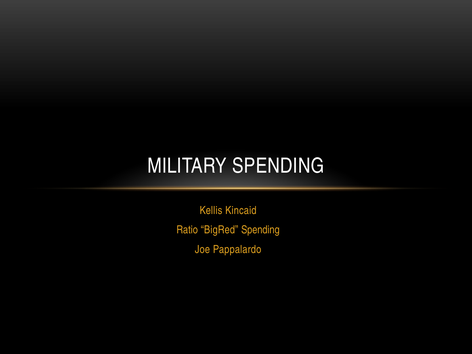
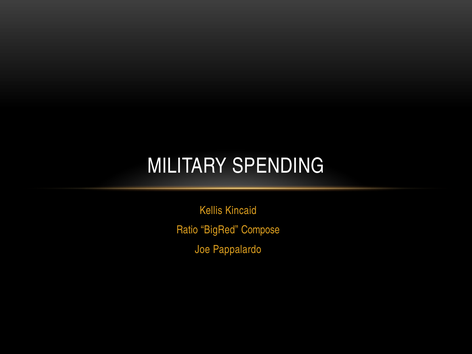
BigRed Spending: Spending -> Compose
